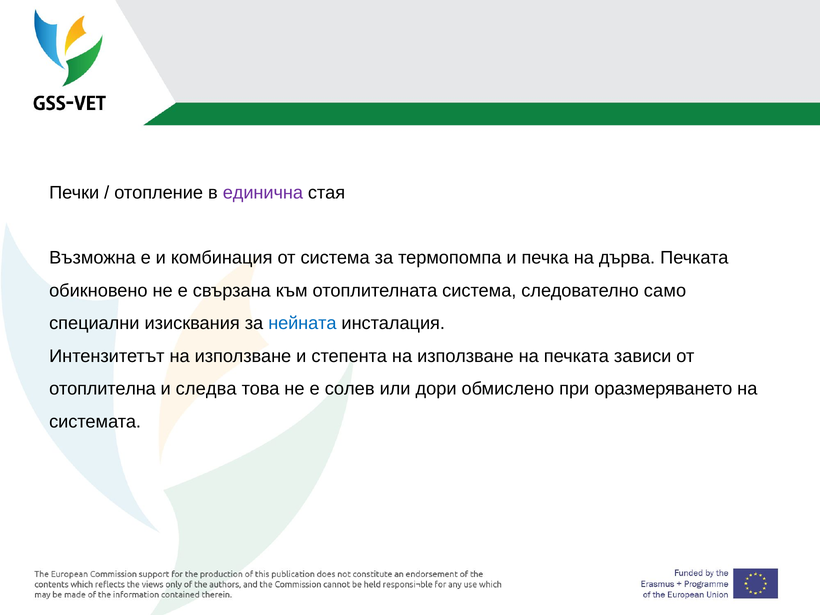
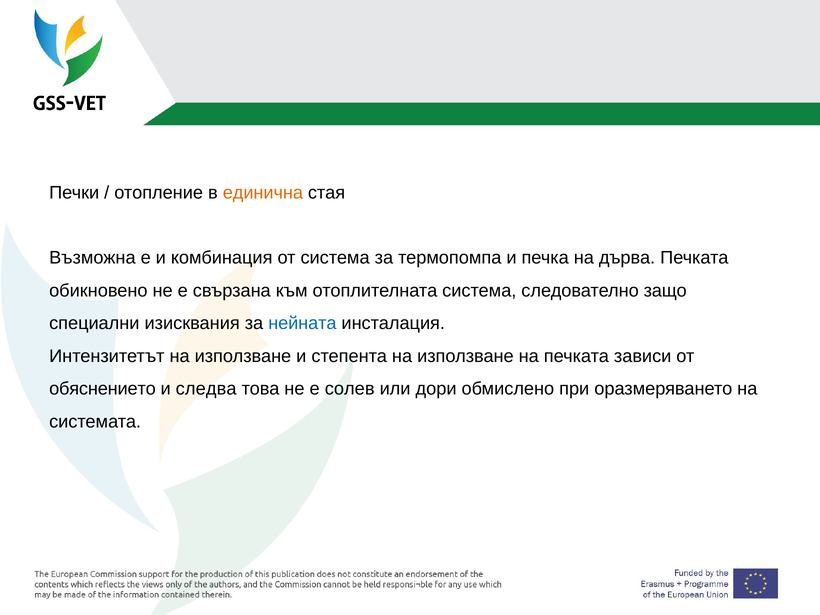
единична colour: purple -> orange
само: само -> защо
отоплителна: отоплителна -> обяснението
